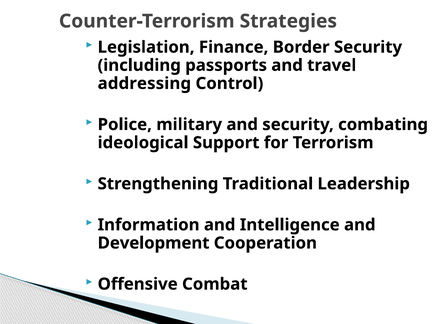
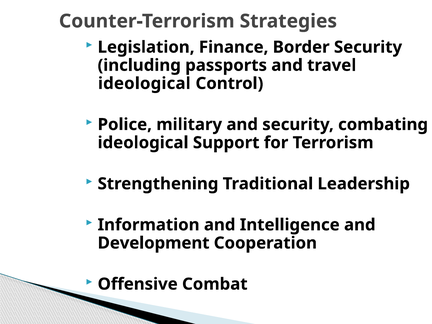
addressing at (144, 83): addressing -> ideological
